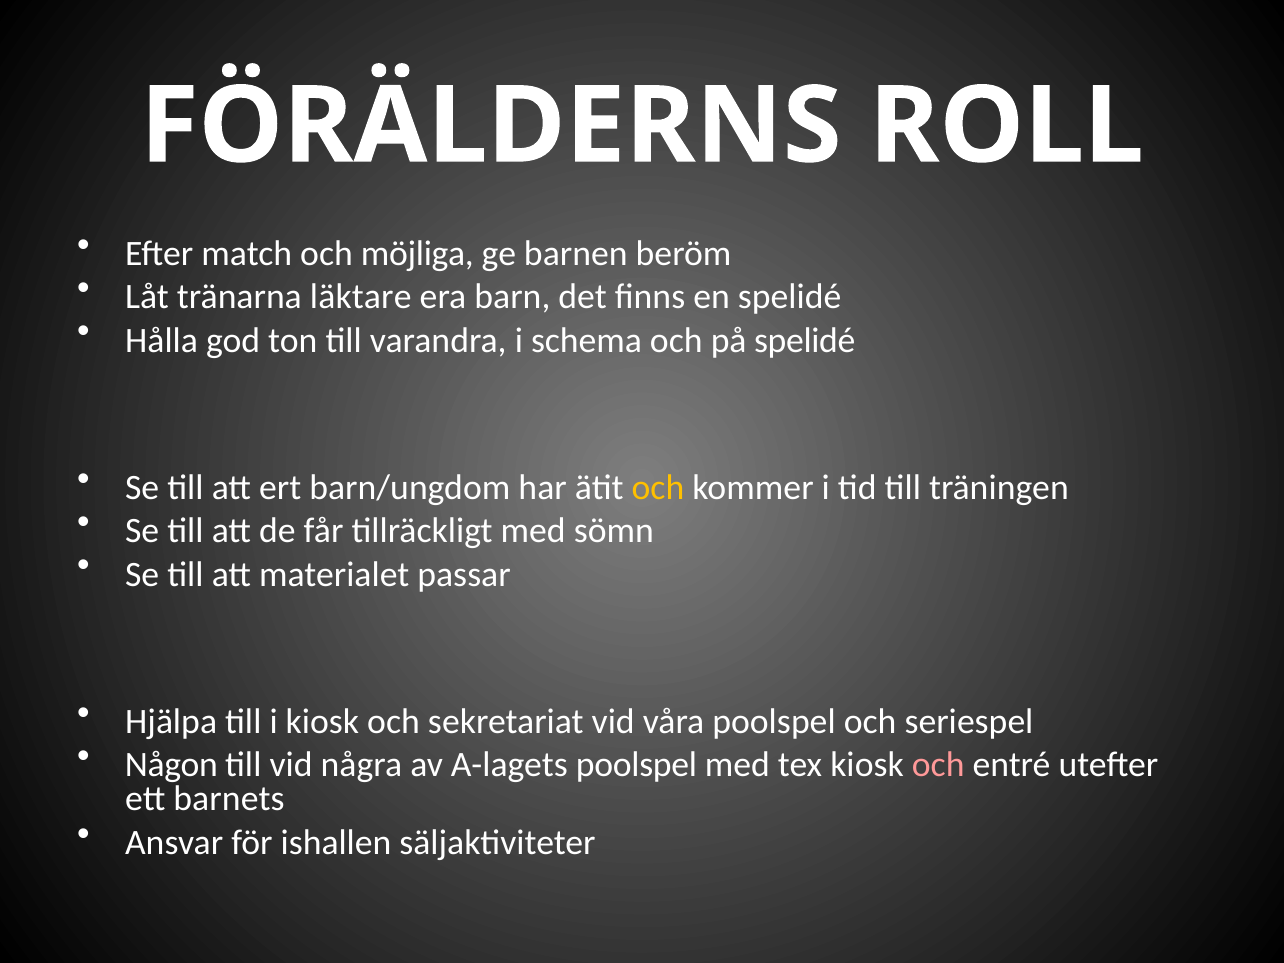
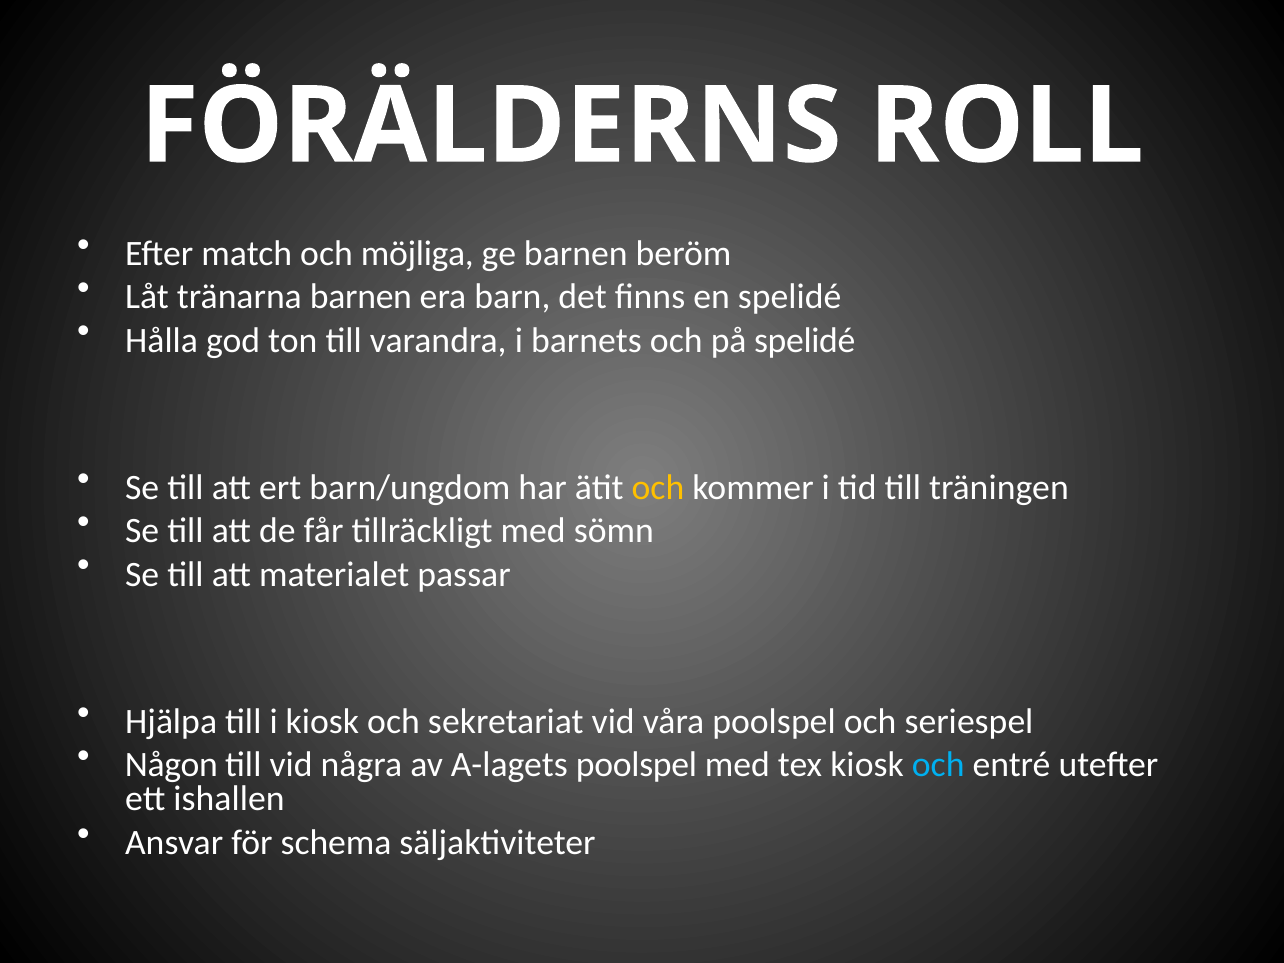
tränarna läktare: läktare -> barnen
schema: schema -> barnets
och at (938, 765) colour: pink -> light blue
barnets: barnets -> ishallen
ishallen: ishallen -> schema
